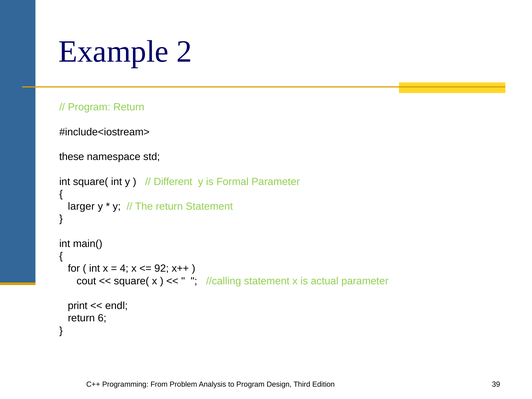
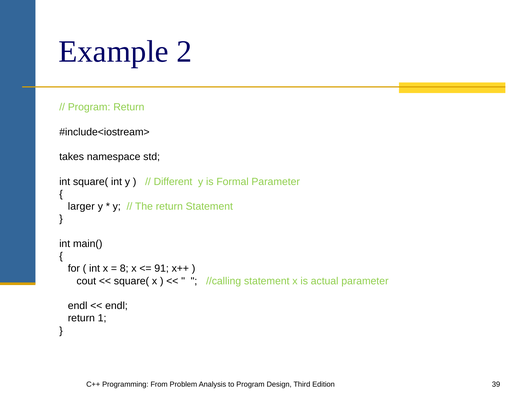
these: these -> takes
4: 4 -> 8
92: 92 -> 91
print at (78, 306): print -> endl
6: 6 -> 1
